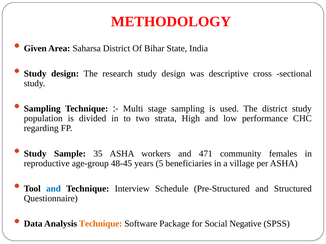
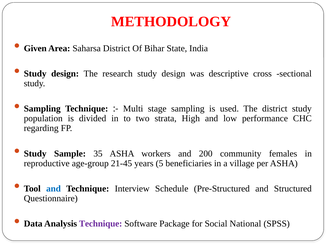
471: 471 -> 200
48-45: 48-45 -> 21-45
Technique at (101, 224) colour: orange -> purple
Negative: Negative -> National
